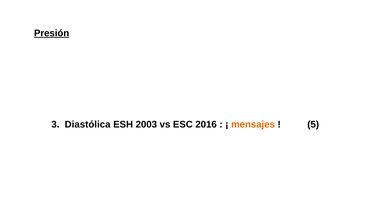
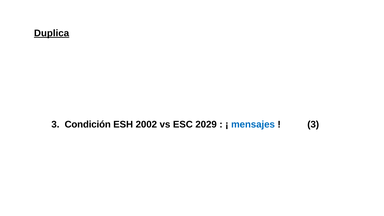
Presión: Presión -> Duplica
Diastólica: Diastólica -> Condición
2003: 2003 -> 2002
2016: 2016 -> 2029
mensajes colour: orange -> blue
5 at (313, 124): 5 -> 3
